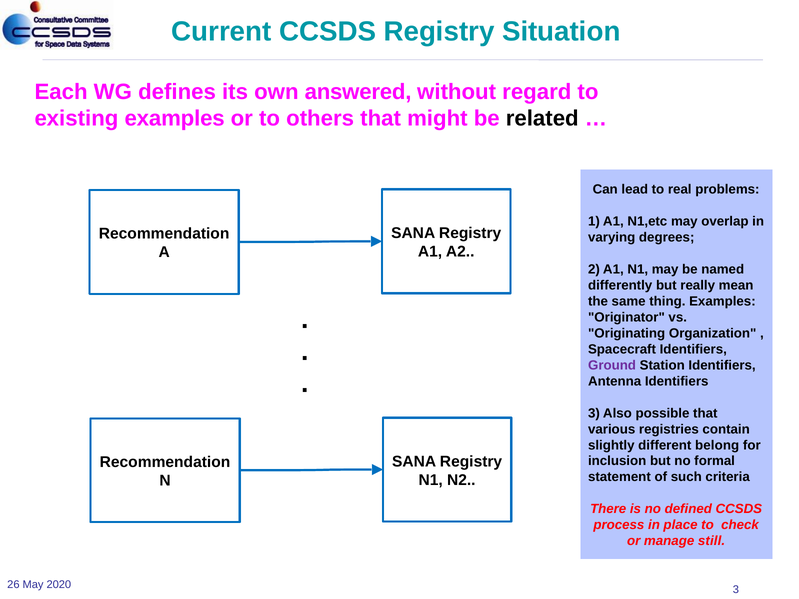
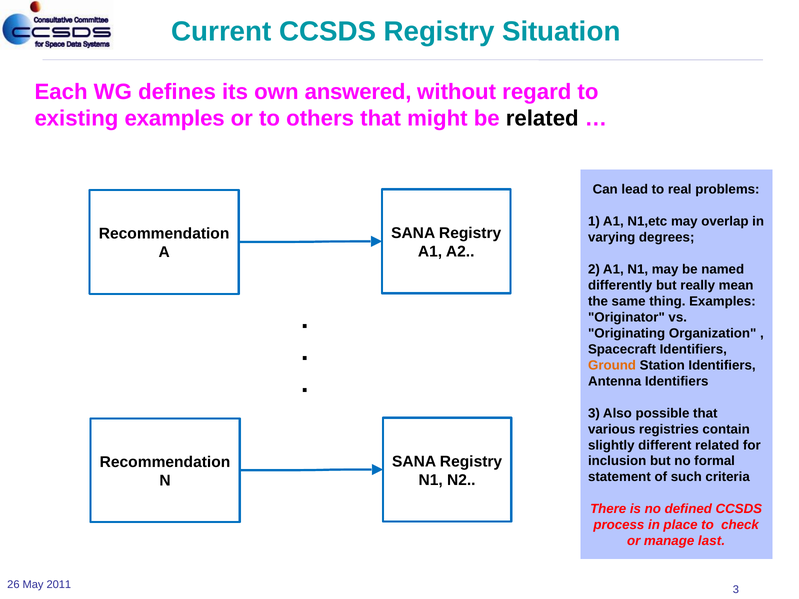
Ground colour: purple -> orange
different belong: belong -> related
still: still -> last
2020: 2020 -> 2011
